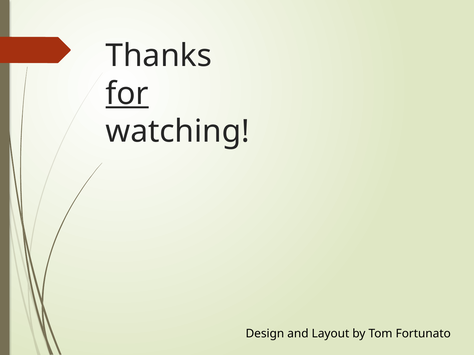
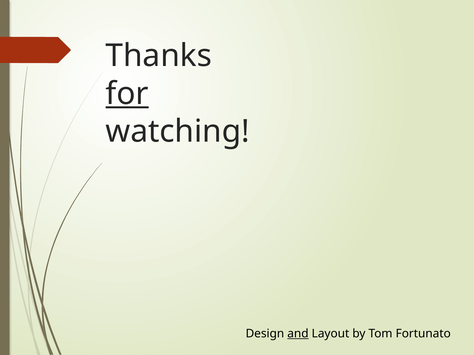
and underline: none -> present
